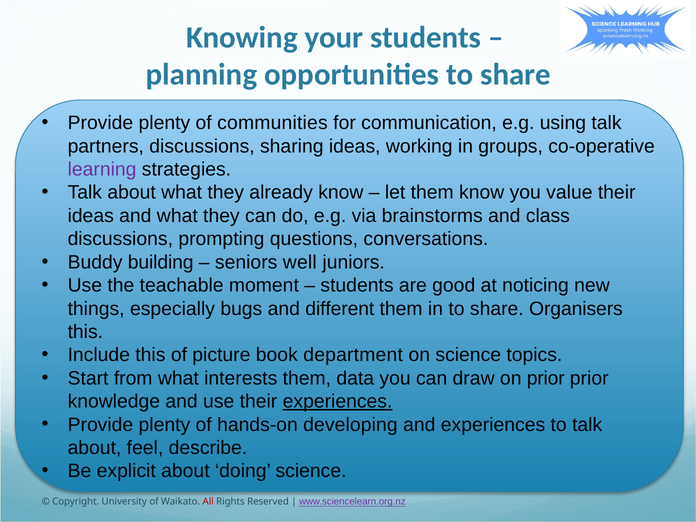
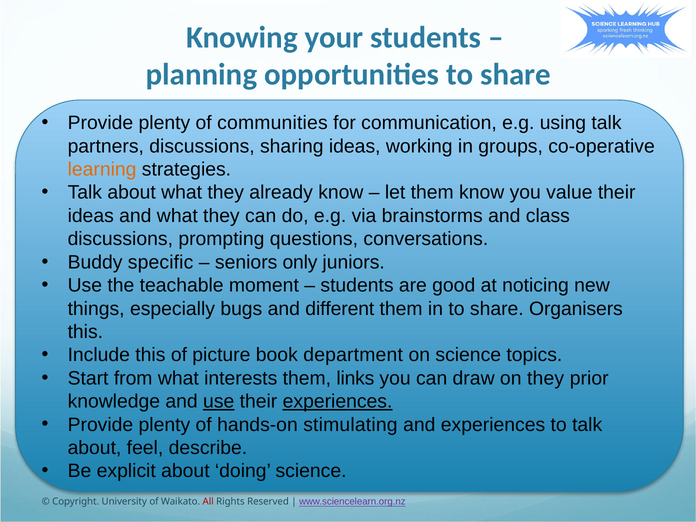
learning colour: purple -> orange
building: building -> specific
well: well -> only
data: data -> links
on prior: prior -> they
use at (219, 401) underline: none -> present
developing: developing -> stimulating
